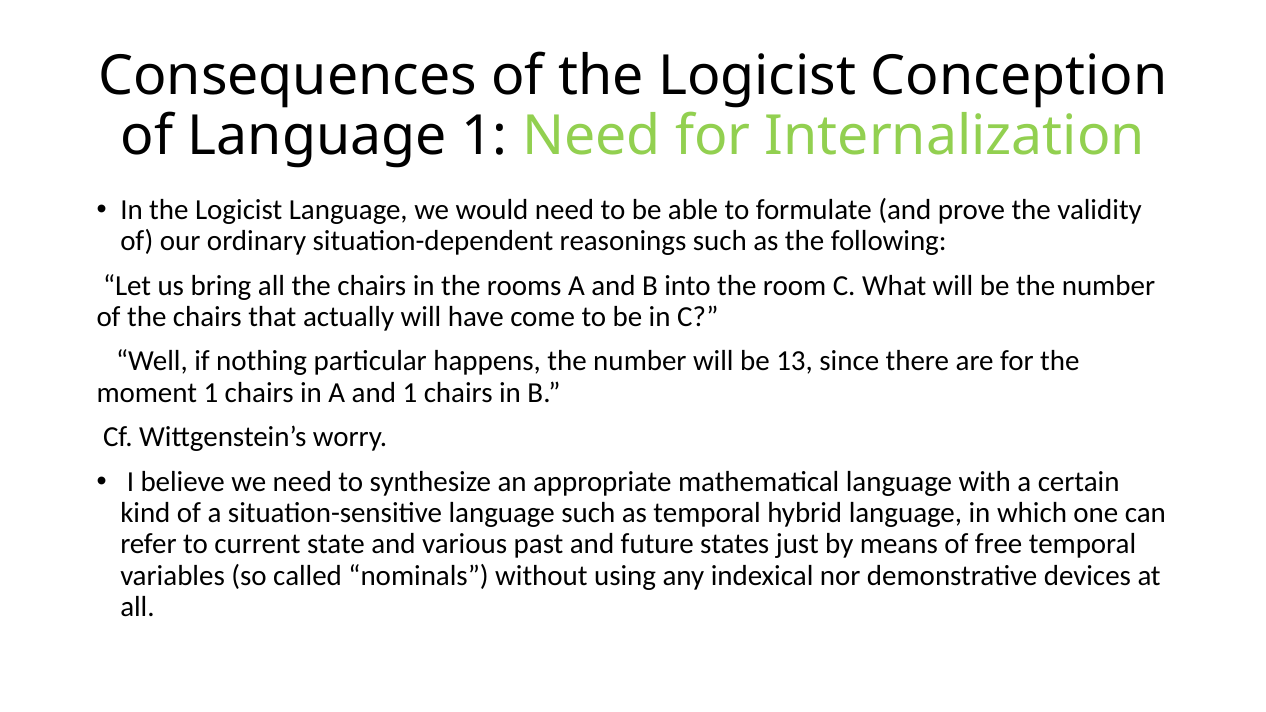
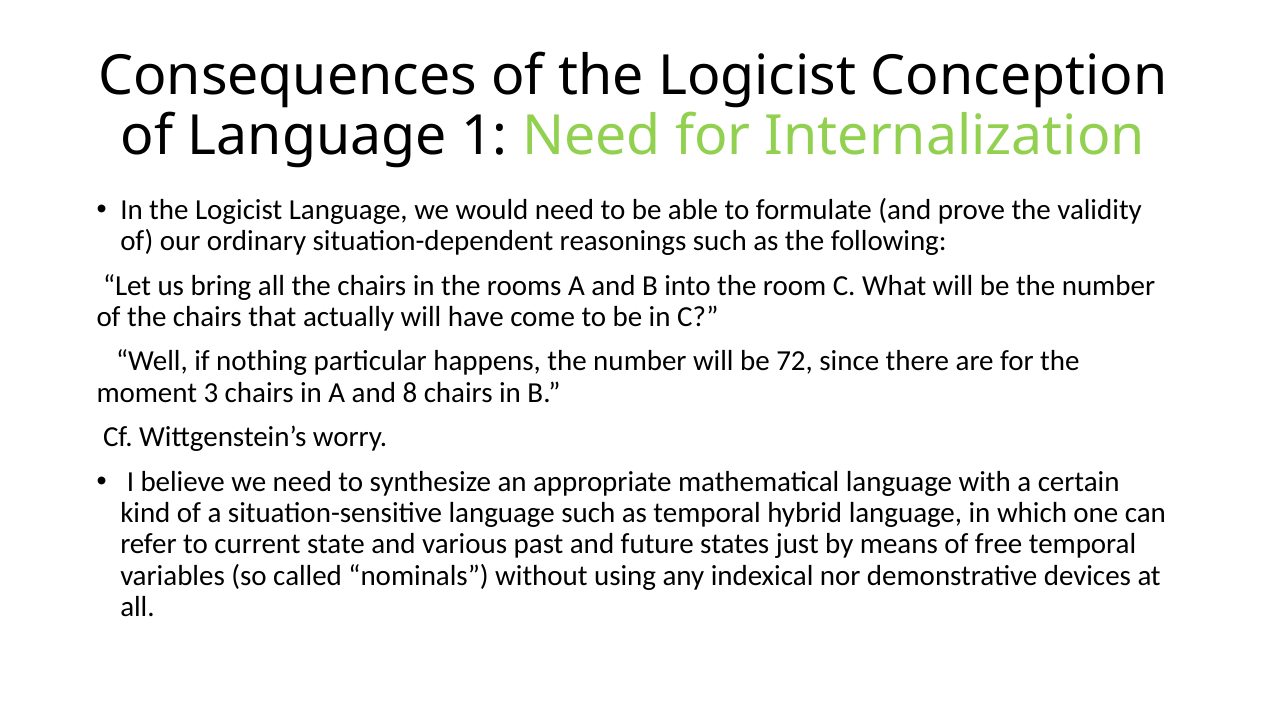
13: 13 -> 72
moment 1: 1 -> 3
and 1: 1 -> 8
